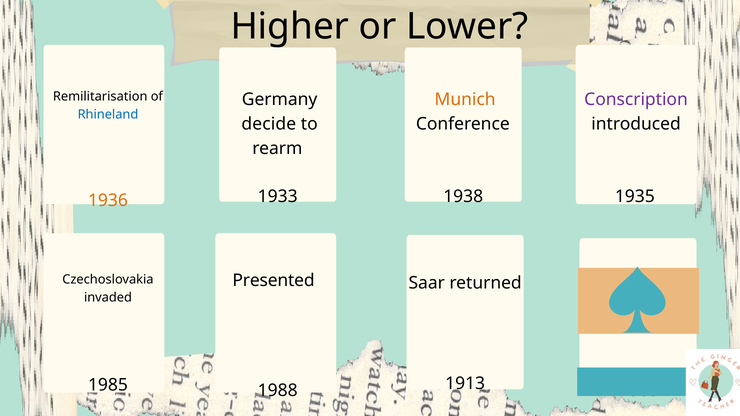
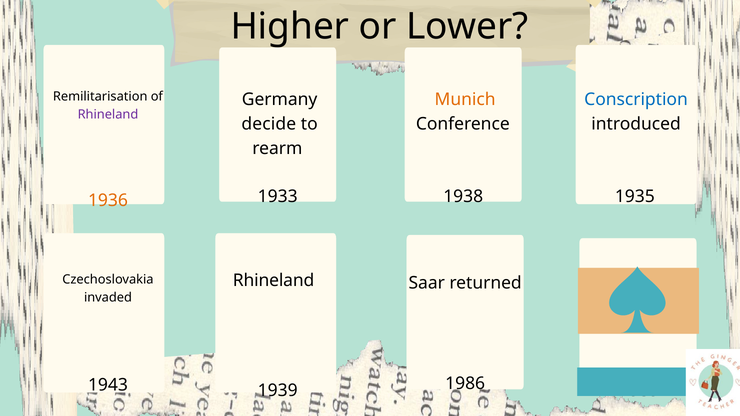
Conscription colour: purple -> blue
Rhineland at (108, 114) colour: blue -> purple
Presented at (274, 280): Presented -> Rhineland
1913: 1913 -> 1986
1985: 1985 -> 1943
1988 at (278, 391): 1988 -> 1939
